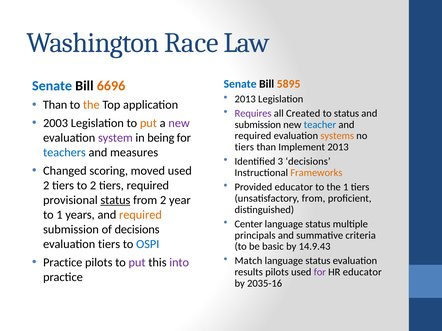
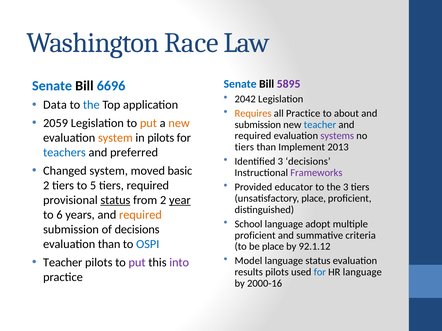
5895 colour: orange -> purple
6696 colour: orange -> blue
2013 at (245, 99): 2013 -> 2042
Than at (55, 105): Than -> Data
the at (91, 105) colour: orange -> blue
Requires colour: purple -> orange
all Created: Created -> Practice
to status: status -> about
2003: 2003 -> 2059
new at (179, 123) colour: purple -> orange
systems colour: orange -> purple
system at (115, 138) colour: purple -> orange
in being: being -> pilots
measures: measures -> preferred
Changed scoring: scoring -> system
moved used: used -> basic
Frameworks colour: orange -> purple
the 1: 1 -> 3
to 2: 2 -> 5
unsatisfactory from: from -> place
year underline: none -> present
to 1: 1 -> 6
Center: Center -> School
status at (318, 224): status -> adopt
principals at (255, 236): principals -> proficient
evaluation tiers: tiers -> than
be basic: basic -> place
14.9.43: 14.9.43 -> 92.1.12
Match: Match -> Model
Practice at (63, 263): Practice -> Teacher
for at (320, 273) colour: purple -> blue
HR educator: educator -> language
2035-16: 2035-16 -> 2000-16
